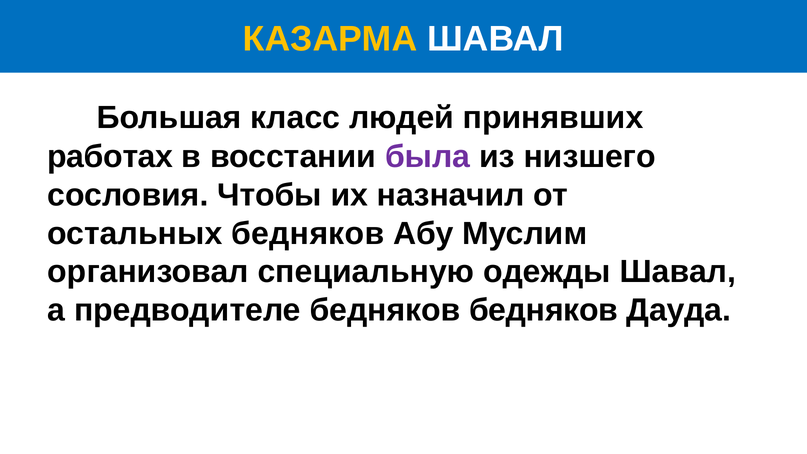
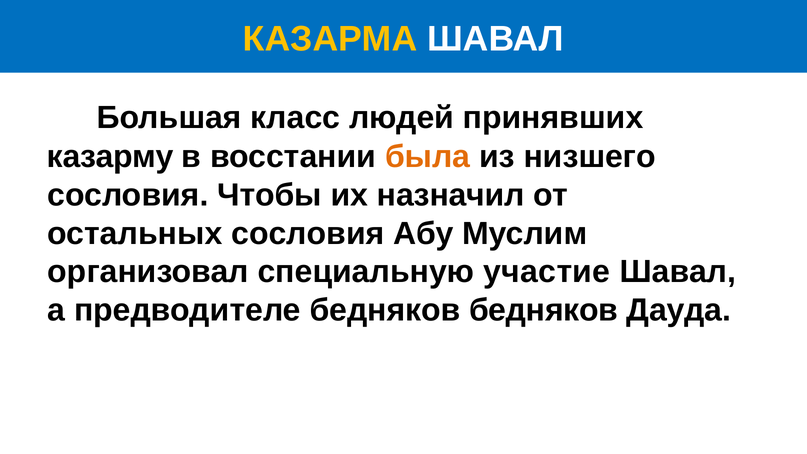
работах: работах -> казарму
была colour: purple -> orange
остальных бедняков: бедняков -> сословия
одежды: одежды -> участие
